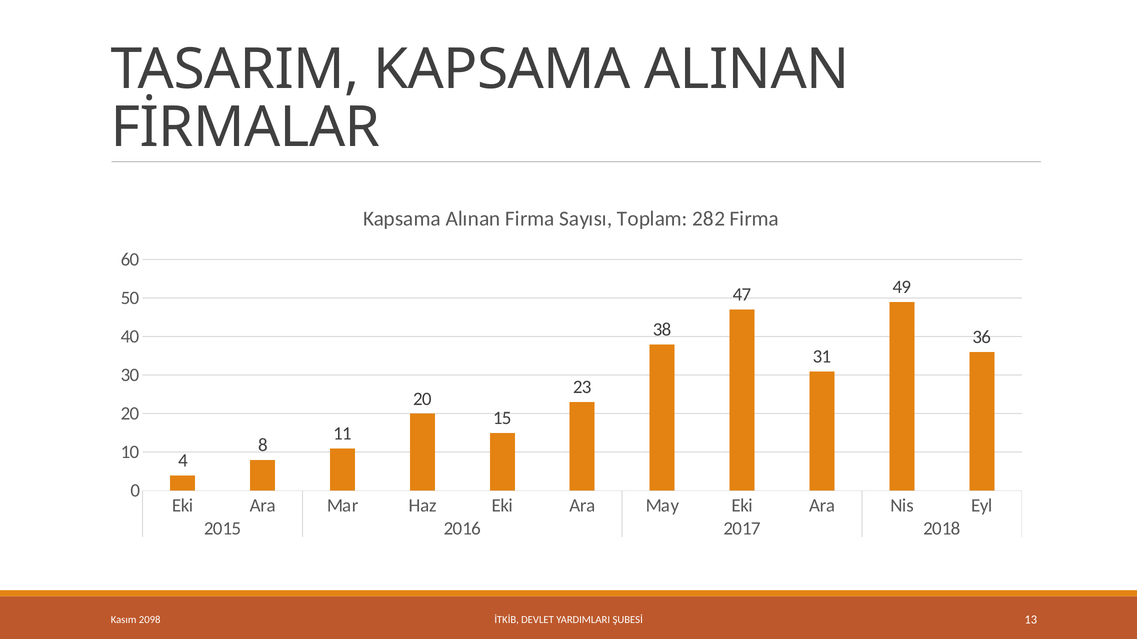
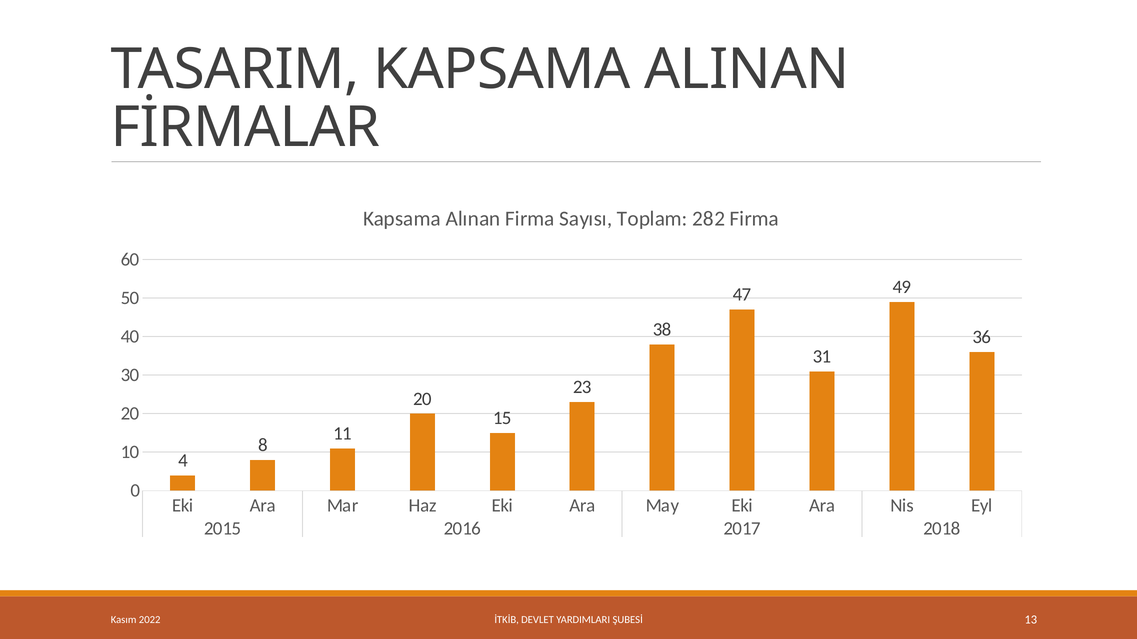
2098: 2098 -> 2022
